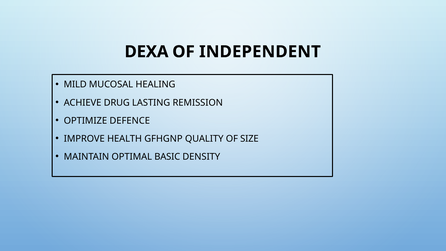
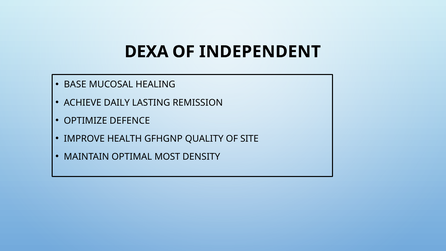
MILD: MILD -> BASE
DRUG: DRUG -> DAILY
SIZE: SIZE -> SITE
BASIC: BASIC -> MOST
